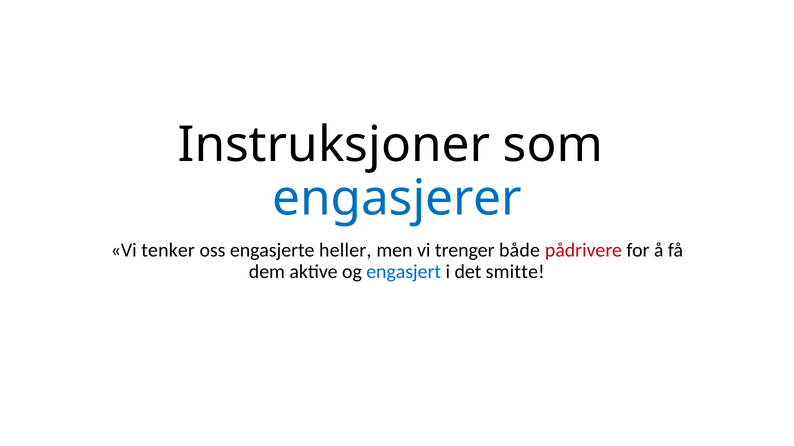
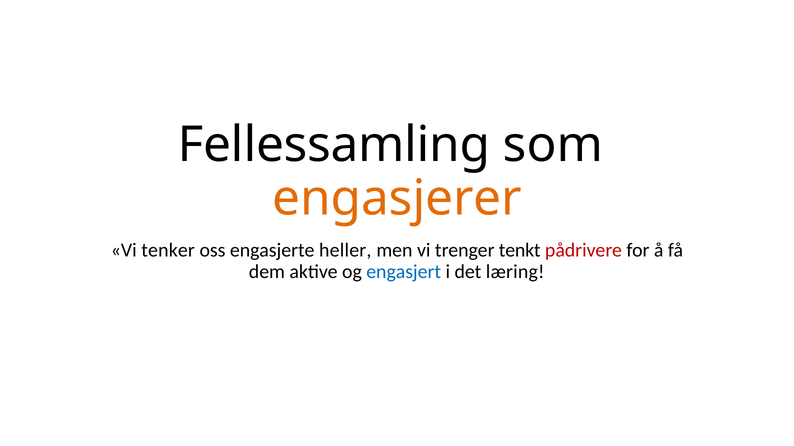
Instruksjoner: Instruksjoner -> Fellessamling
engasjerer colour: blue -> orange
både: både -> tenkt
smitte: smitte -> læring
